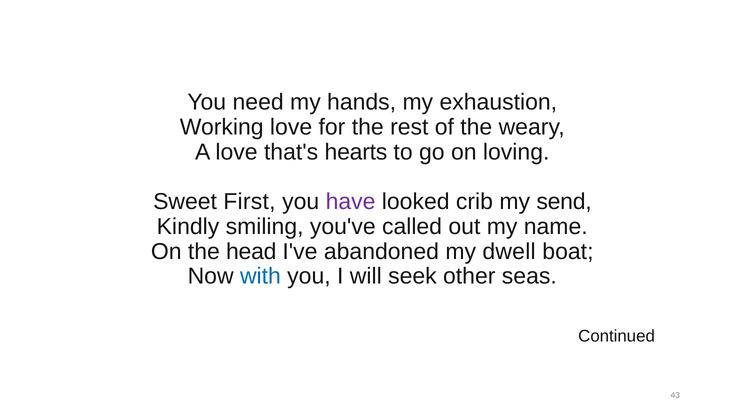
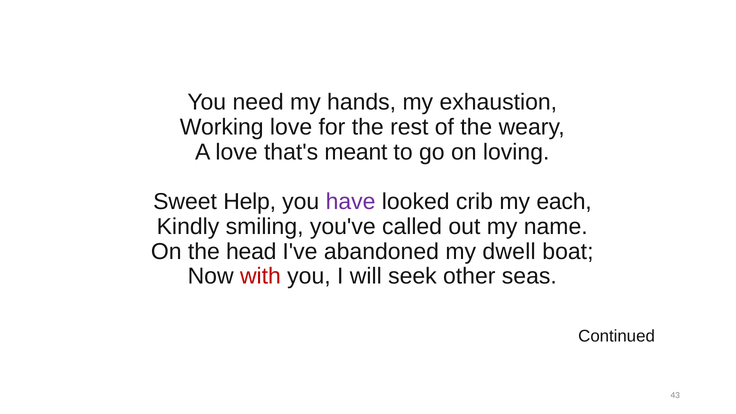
hearts: hearts -> meant
First: First -> Help
send: send -> each
with colour: blue -> red
